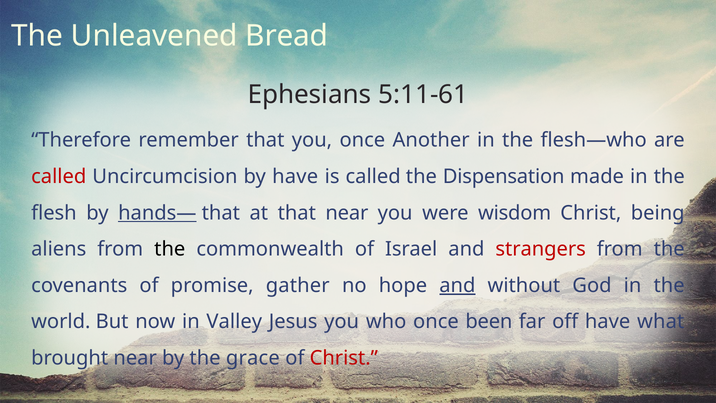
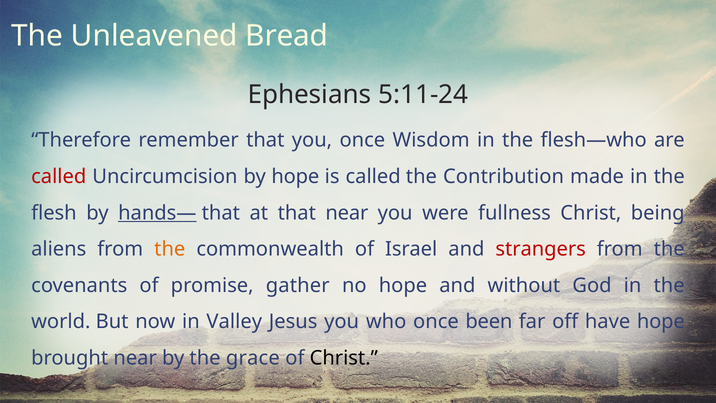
5:11-61: 5:11-61 -> 5:11-24
Another: Another -> Wisdom
by have: have -> hope
Dispensation: Dispensation -> Contribution
wisdom: wisdom -> fullness
the at (170, 249) colour: black -> orange
and at (457, 285) underline: present -> none
have what: what -> hope
Christ at (344, 358) colour: red -> black
